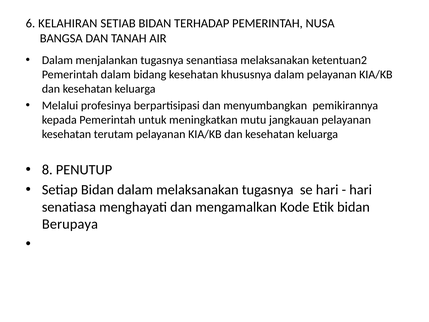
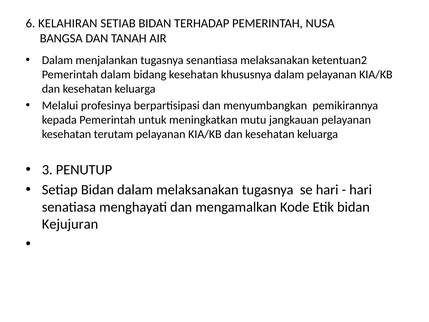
8: 8 -> 3
Berupaya: Berupaya -> Kejujuran
